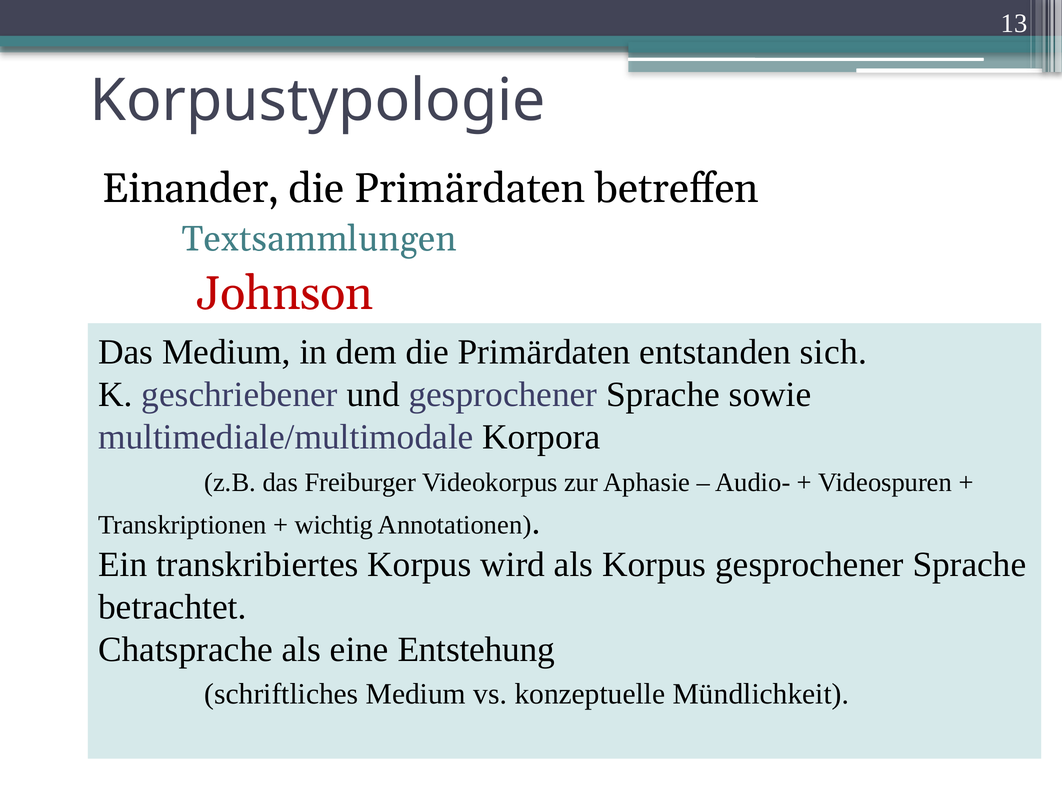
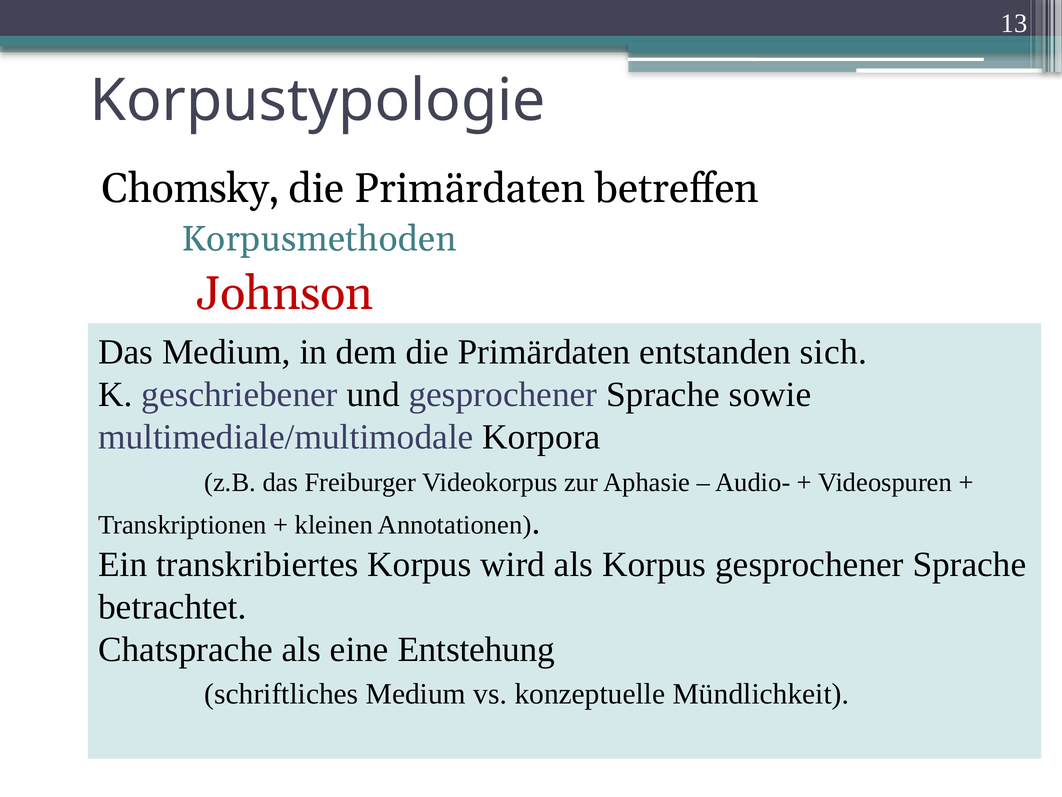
Einander: Einander -> Chomsky
Textsammlungen: Textsammlungen -> Korpusmethoden
wichtig: wichtig -> kleinen
